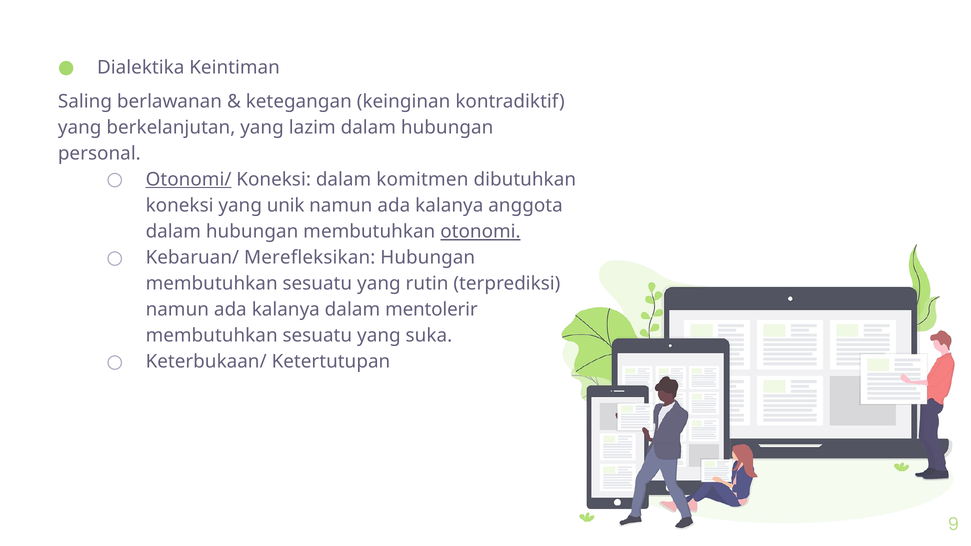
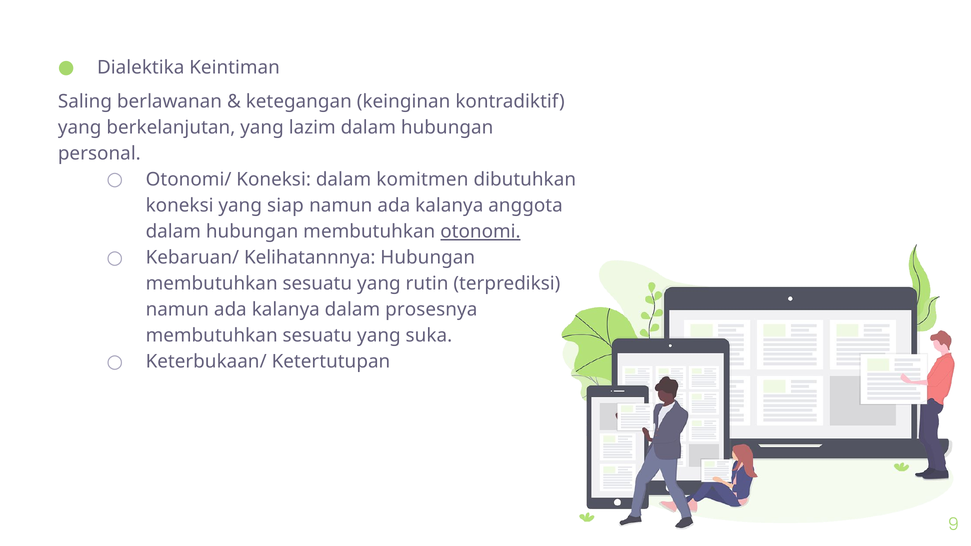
Otonomi/ underline: present -> none
unik: unik -> siap
Merefleksikan: Merefleksikan -> Kelihatannnya
mentolerir: mentolerir -> prosesnya
